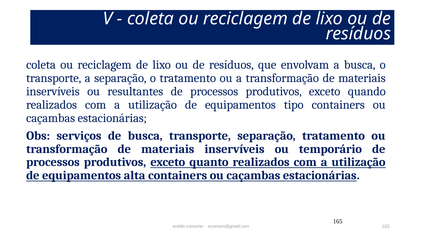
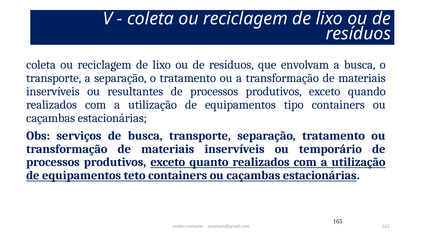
alta: alta -> teto
